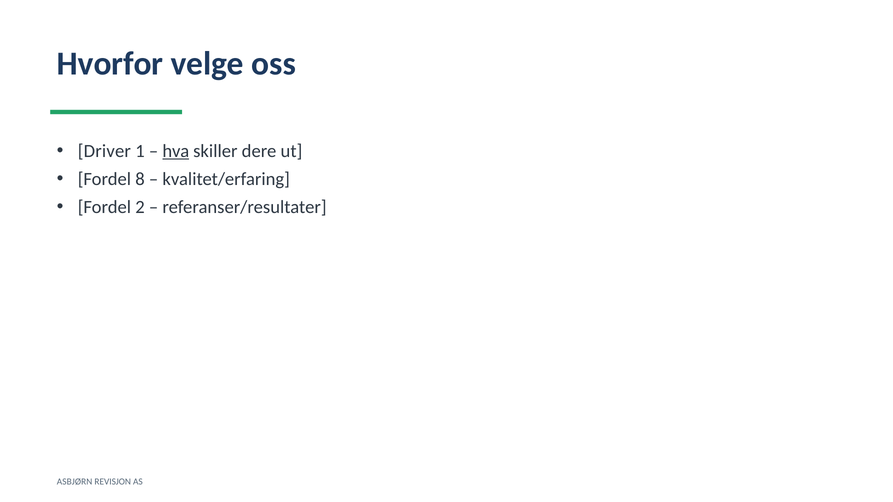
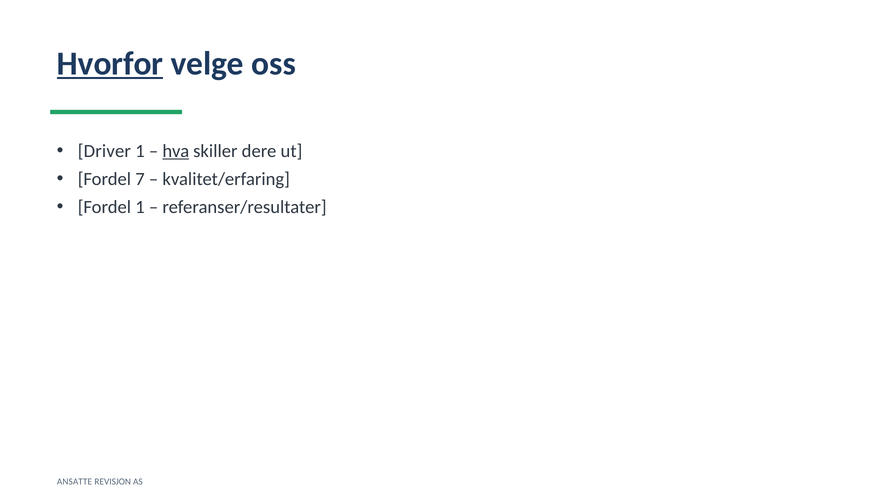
Hvorfor underline: none -> present
8: 8 -> 7
Fordel 2: 2 -> 1
ASBJØRN: ASBJØRN -> ANSATTE
